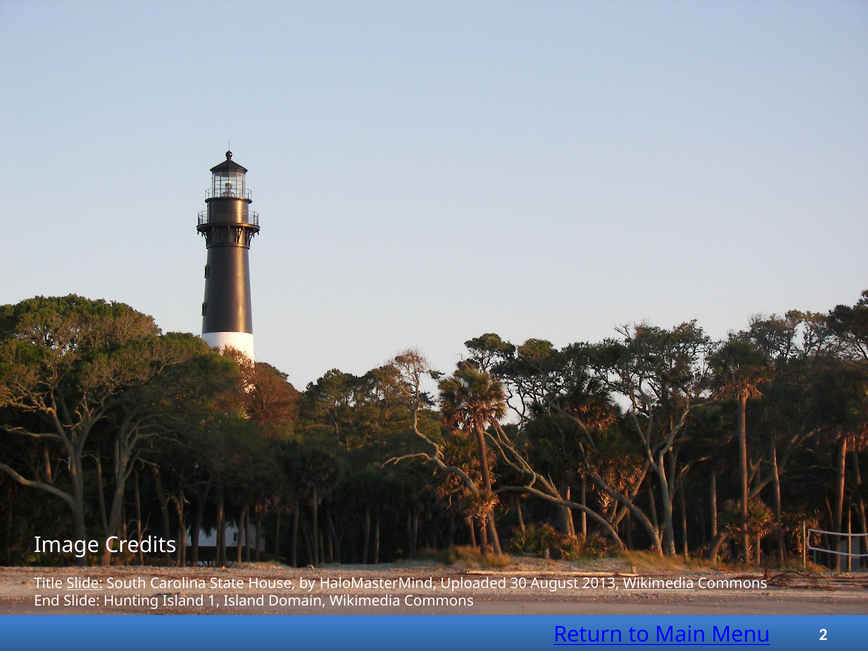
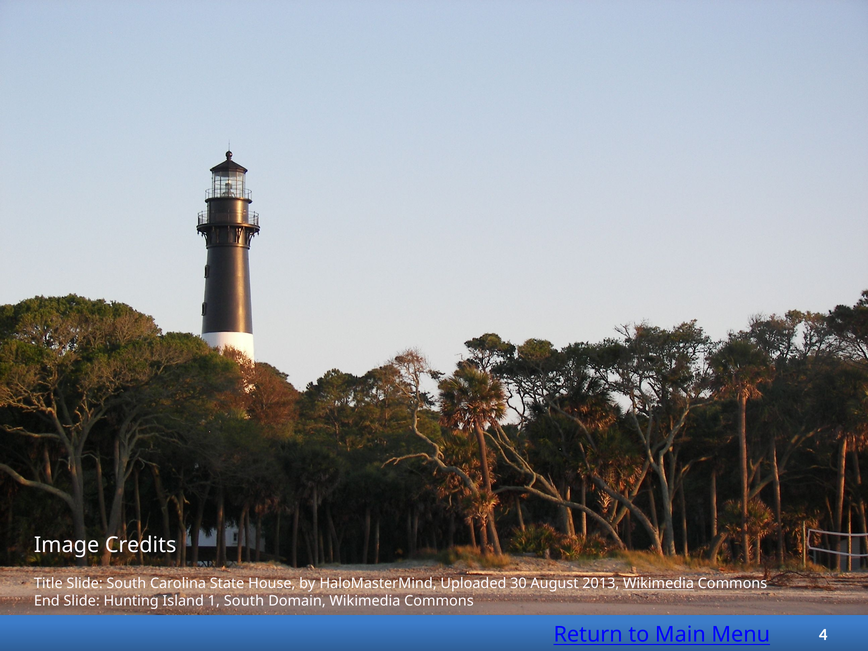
Slide at (85, 583) underline: present -> none
1 Island: Island -> South
2: 2 -> 4
